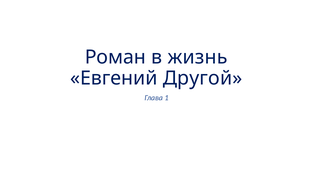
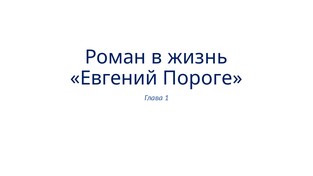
Другой: Другой -> Пороге
